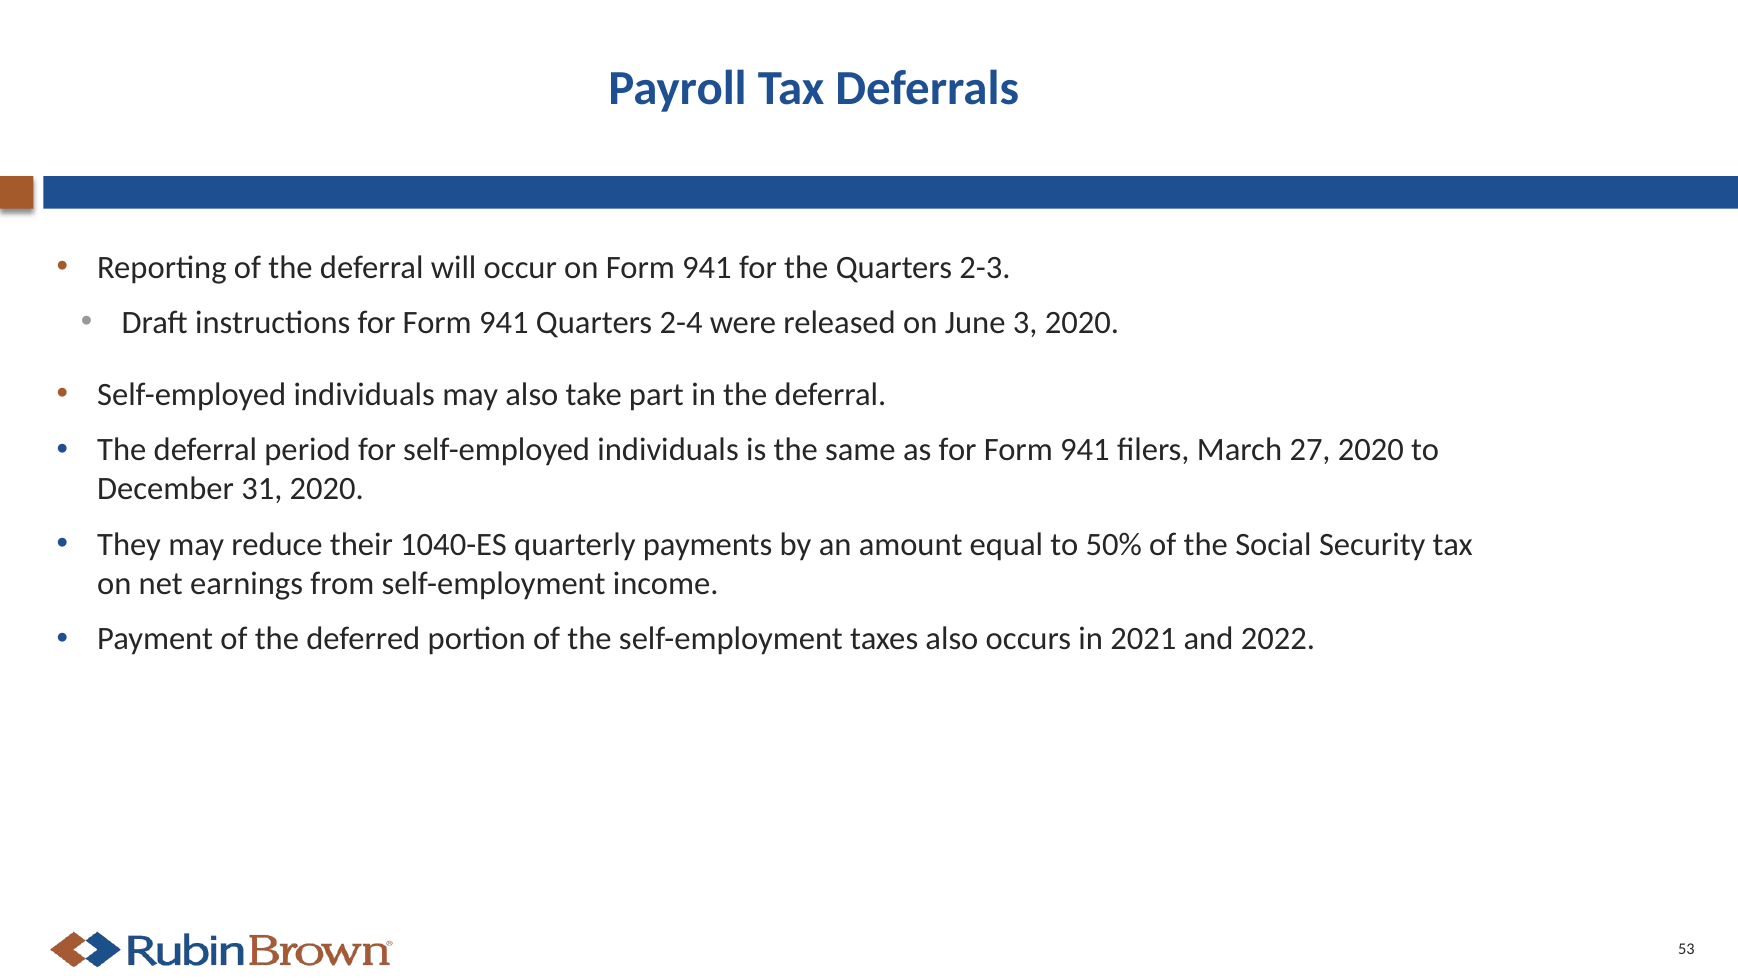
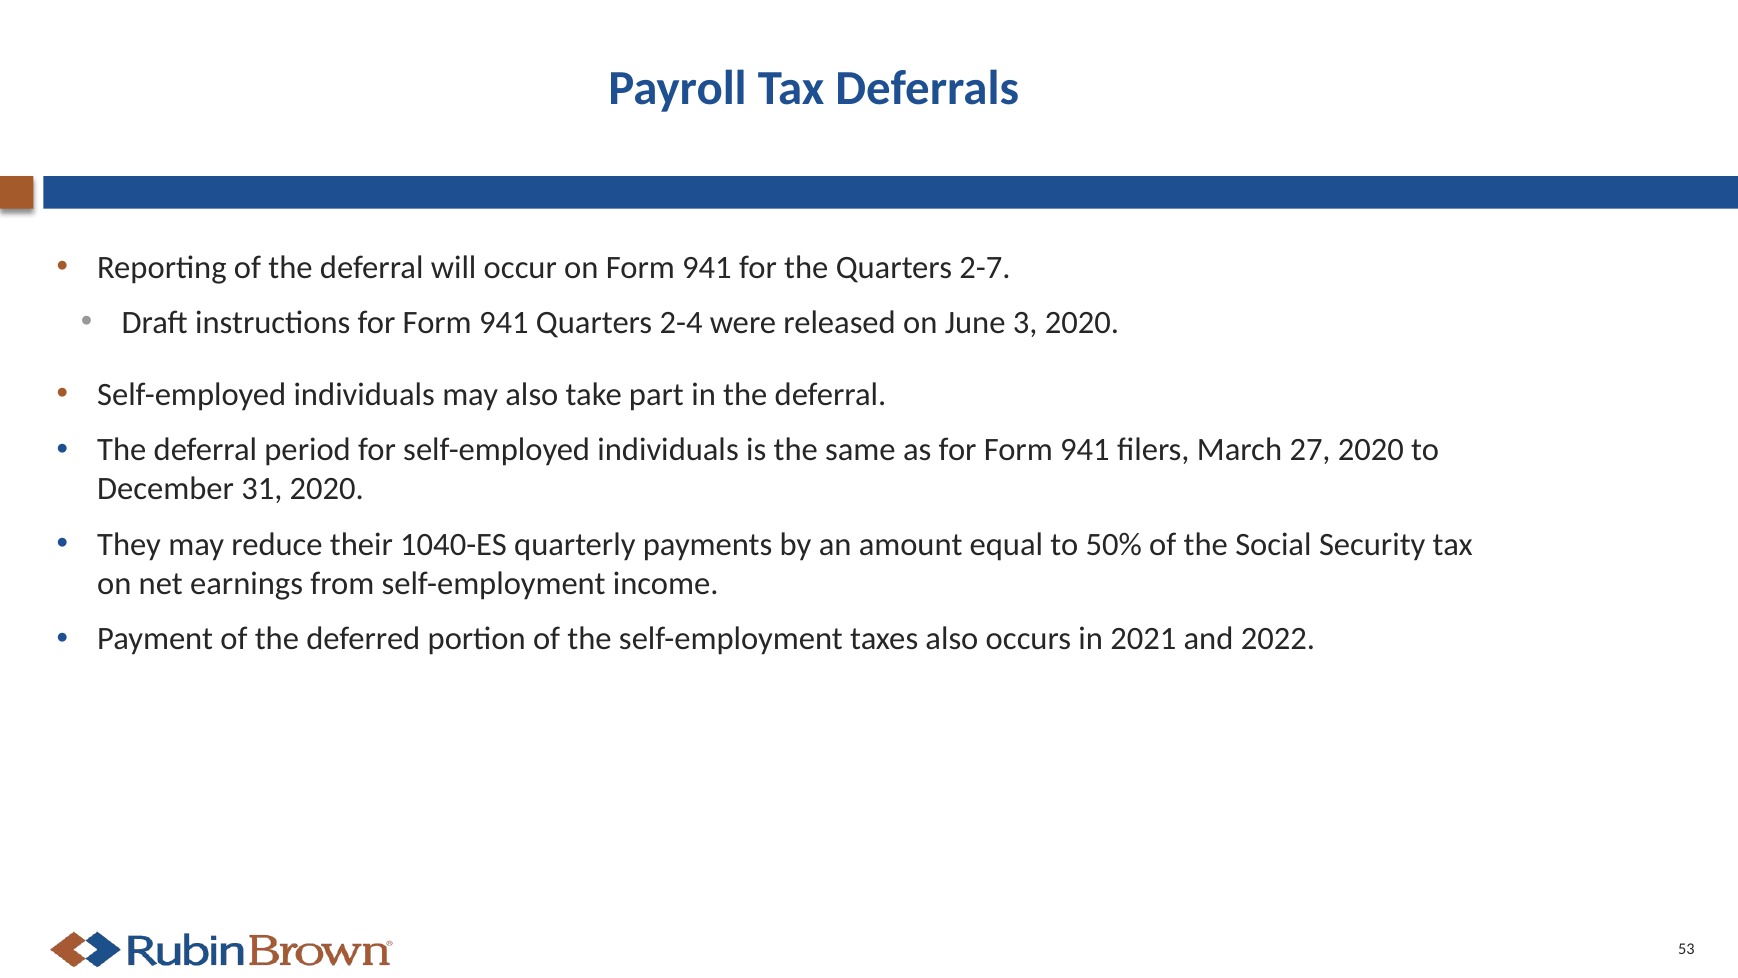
2-3: 2-3 -> 2-7
